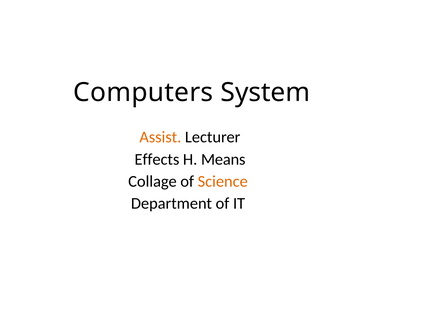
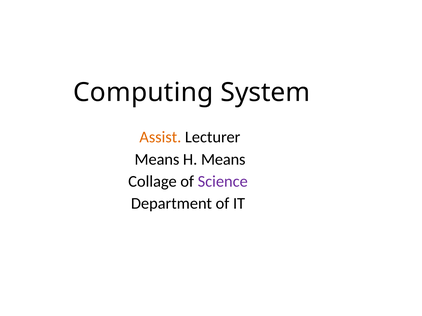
Computers: Computers -> Computing
Effects at (157, 160): Effects -> Means
Science colour: orange -> purple
